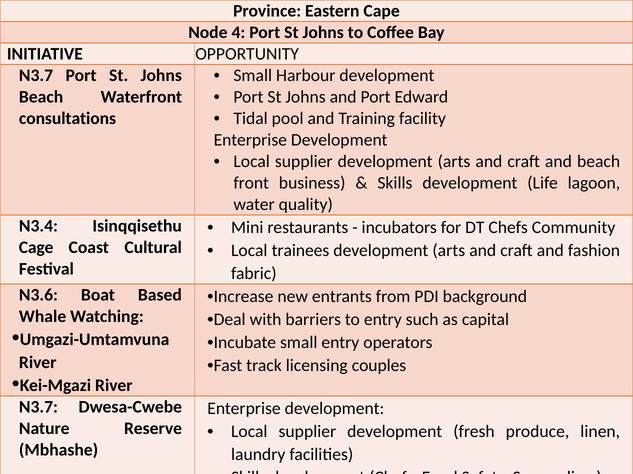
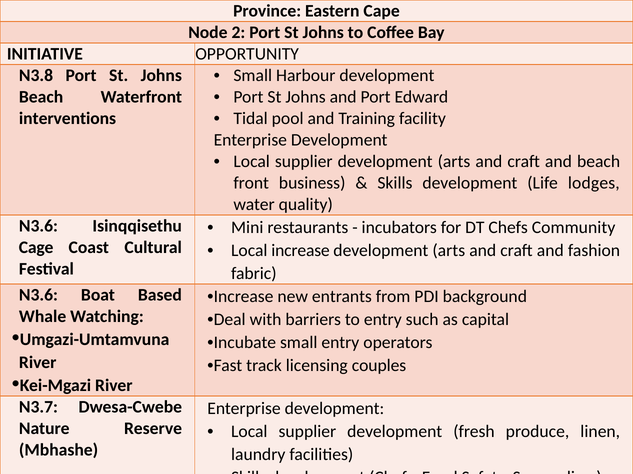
4: 4 -> 2
N3.7 at (36, 76): N3.7 -> N3.8
consultations: consultations -> interventions
lagoon: lagoon -> lodges
N3.4 at (38, 226): N3.4 -> N3.6
Local trainees: trainees -> increase
